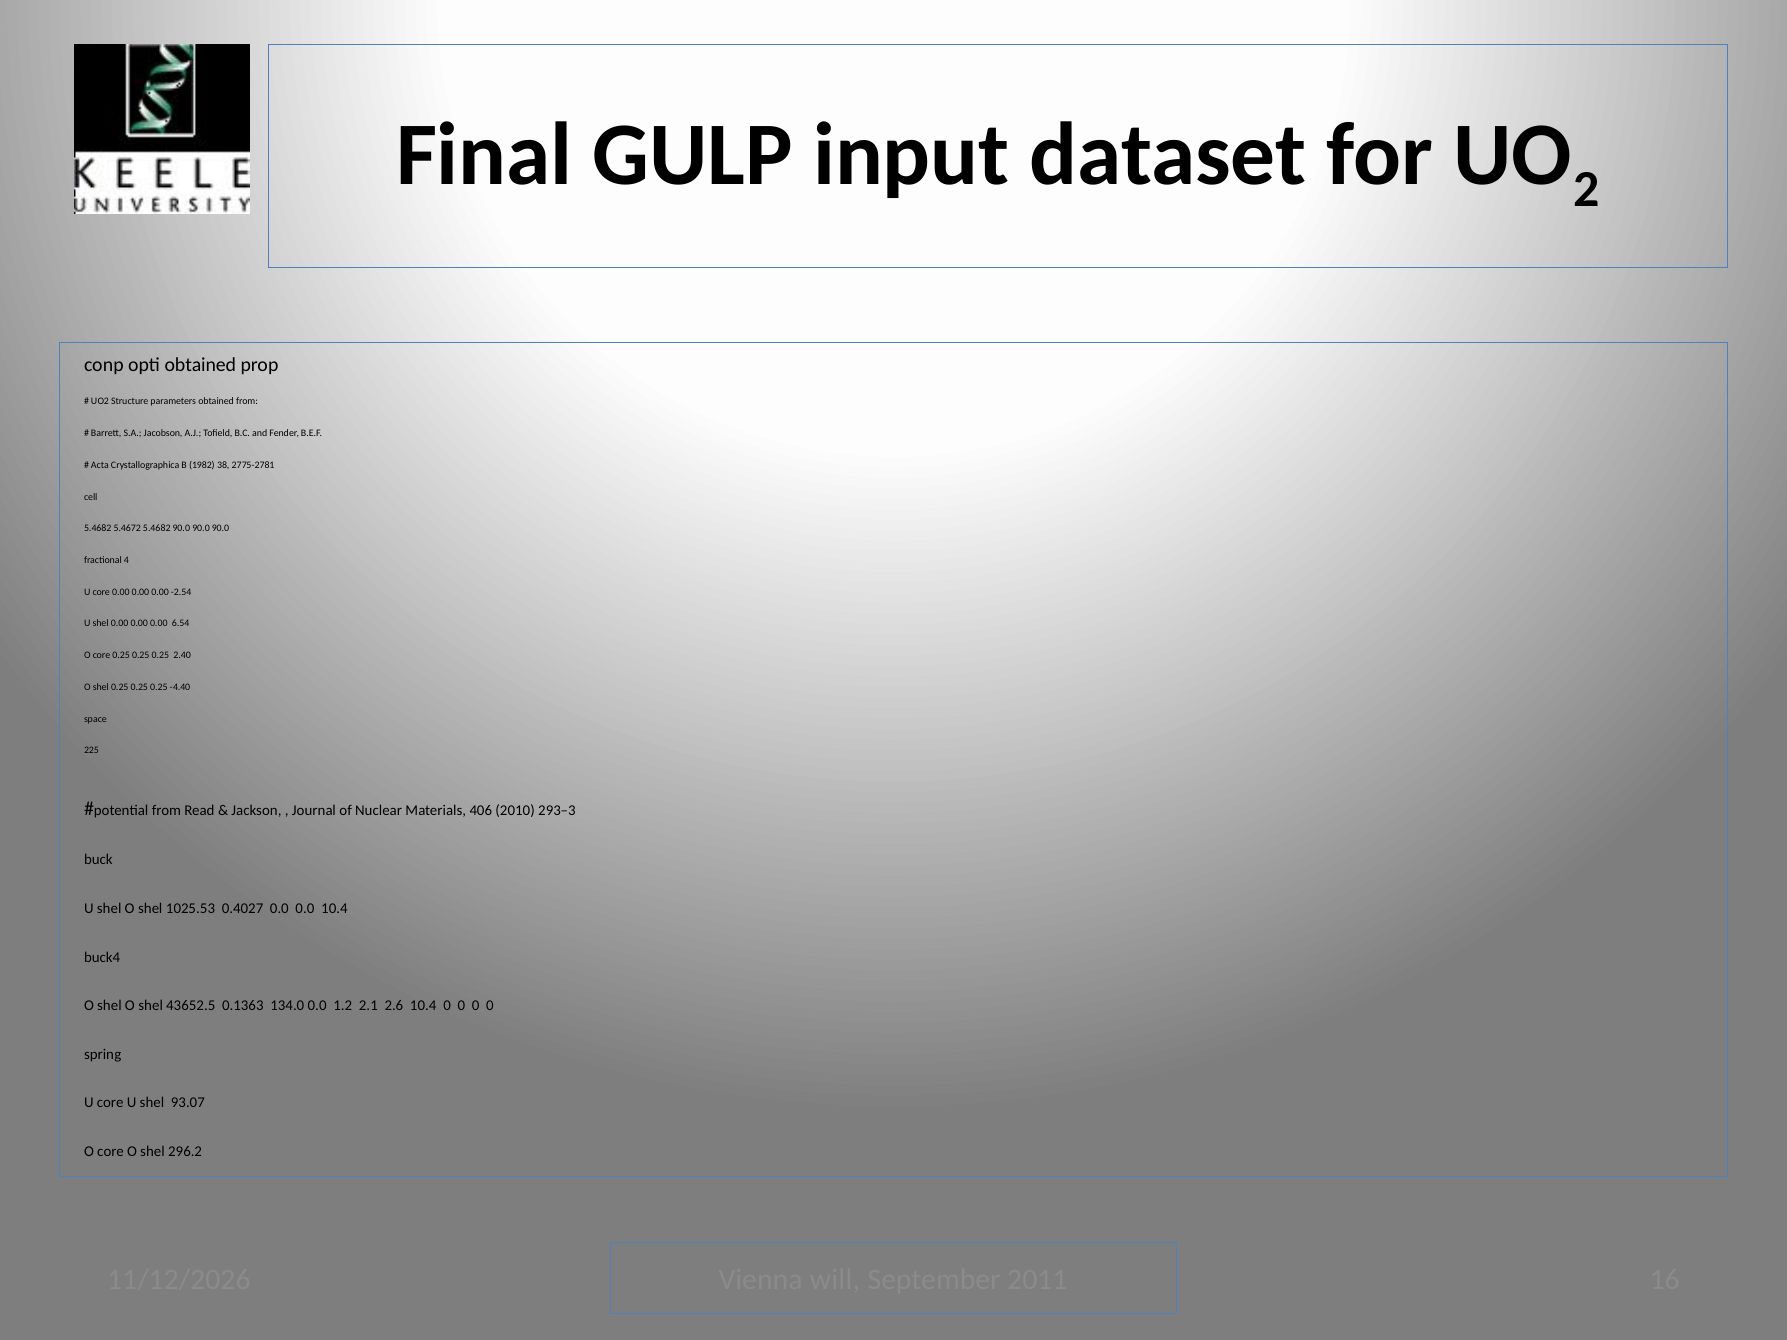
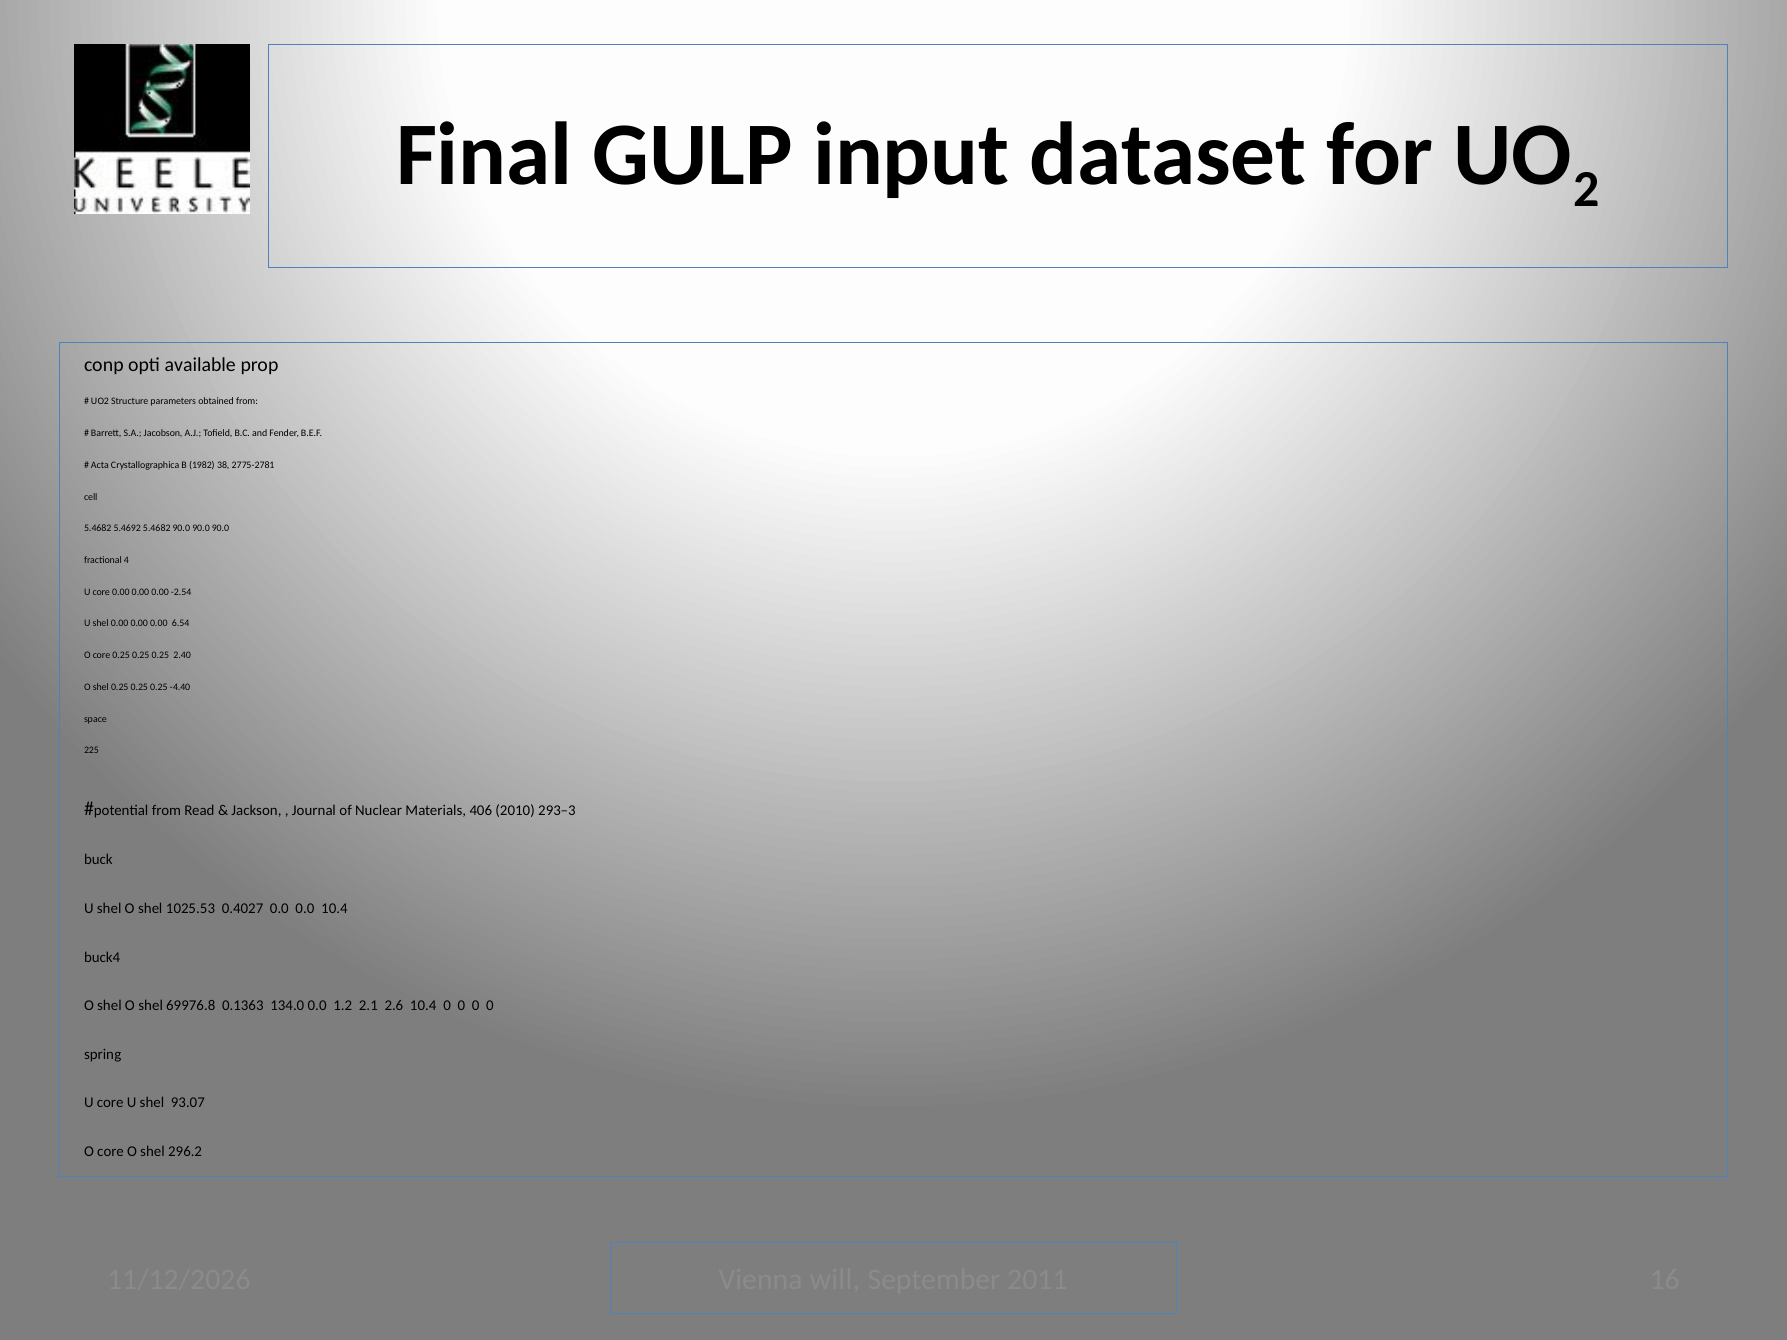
opti obtained: obtained -> available
5.4672: 5.4672 -> 5.4692
43652.5: 43652.5 -> 69976.8
